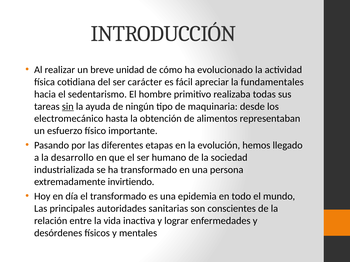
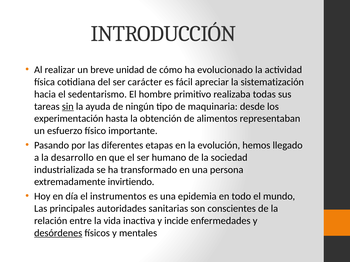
fundamentales: fundamentales -> sistematización
electromecánico: electromecánico -> experimentación
el transformado: transformado -> instrumentos
lograr: lograr -> incide
desórdenes underline: none -> present
